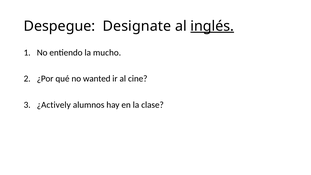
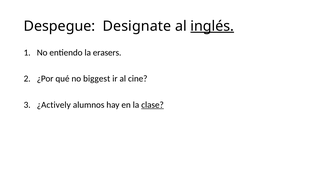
mucho: mucho -> erasers
wanted: wanted -> biggest
clase underline: none -> present
